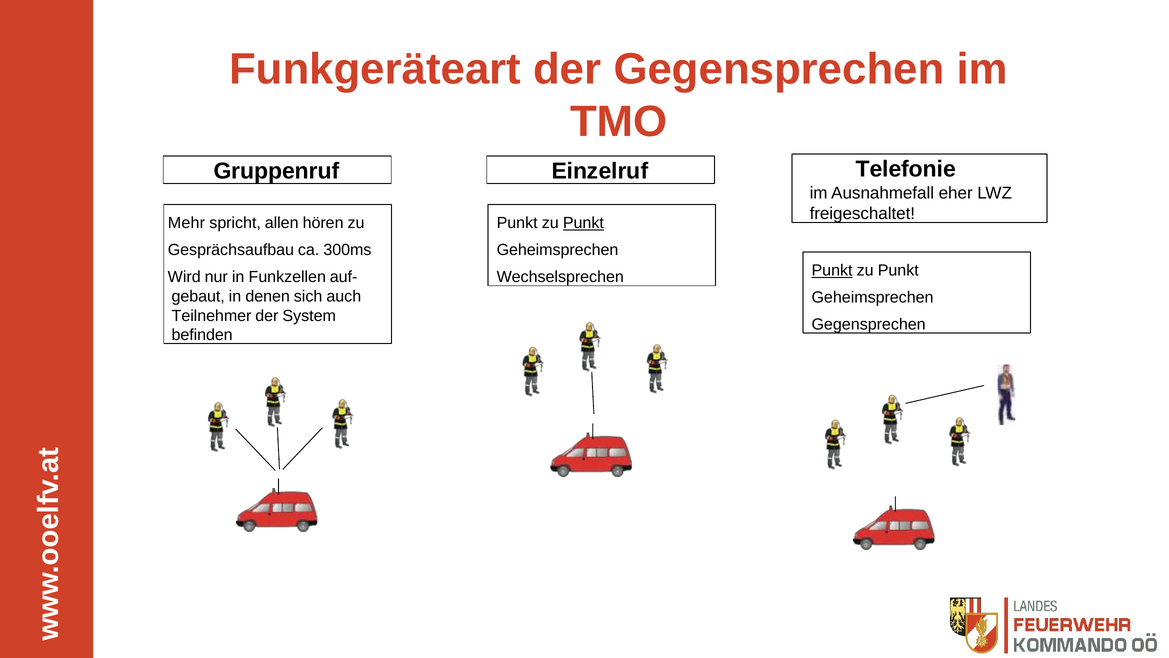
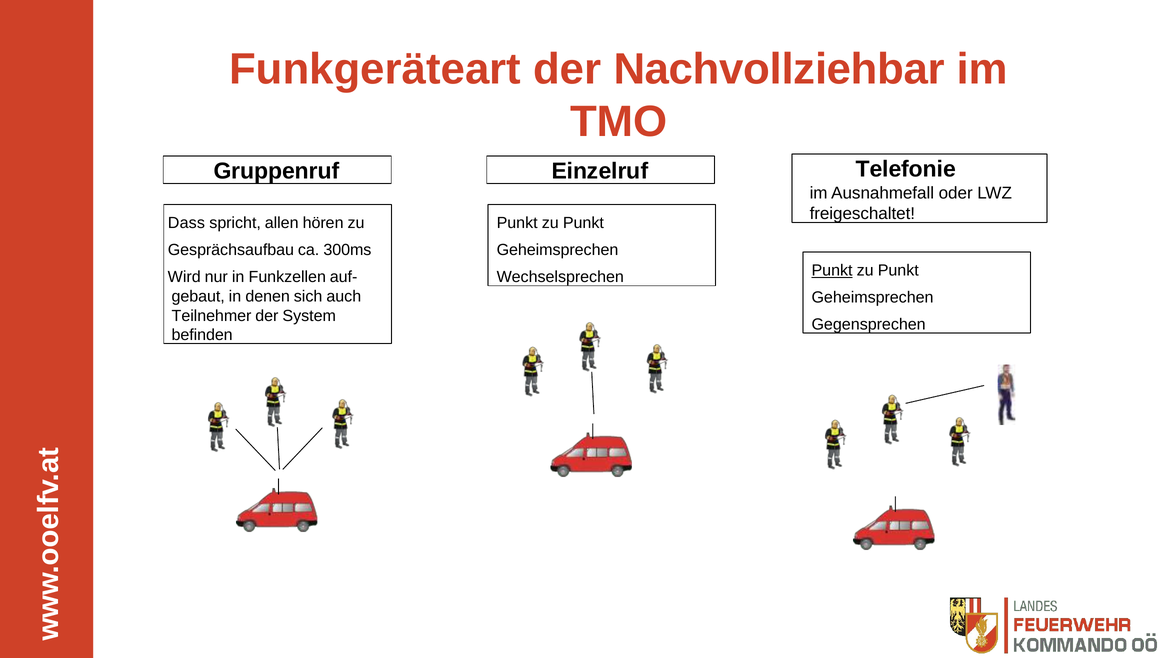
der Gegensprechen: Gegensprechen -> Nachvollziehbar
eher: eher -> oder
Mehr: Mehr -> Dass
Punkt at (583, 223) underline: present -> none
